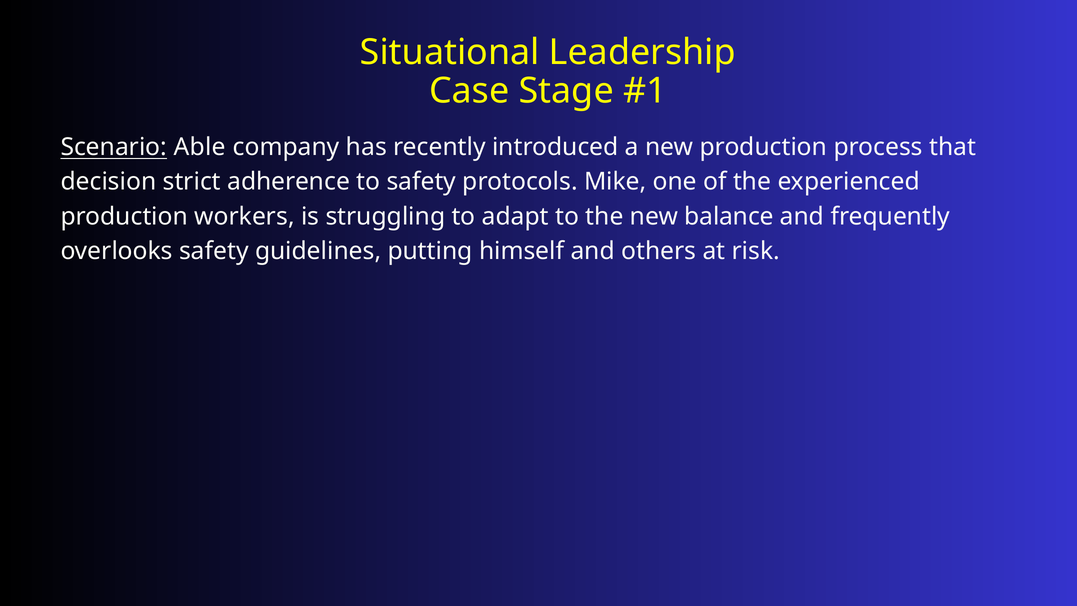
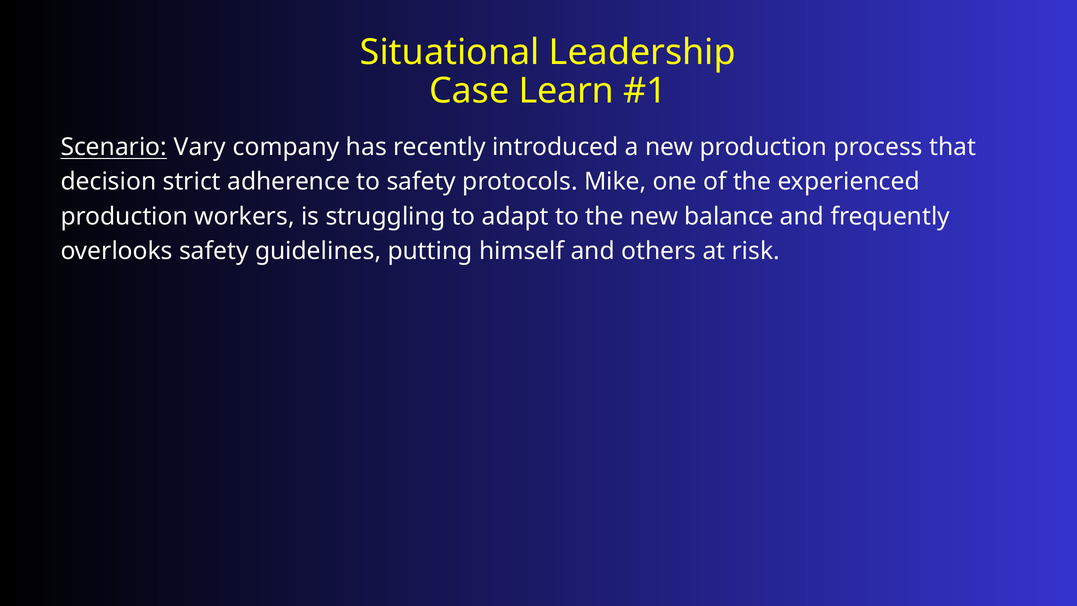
Stage: Stage -> Learn
Able: Able -> Vary
